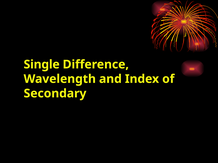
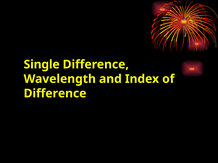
Secondary at (55, 94): Secondary -> Difference
